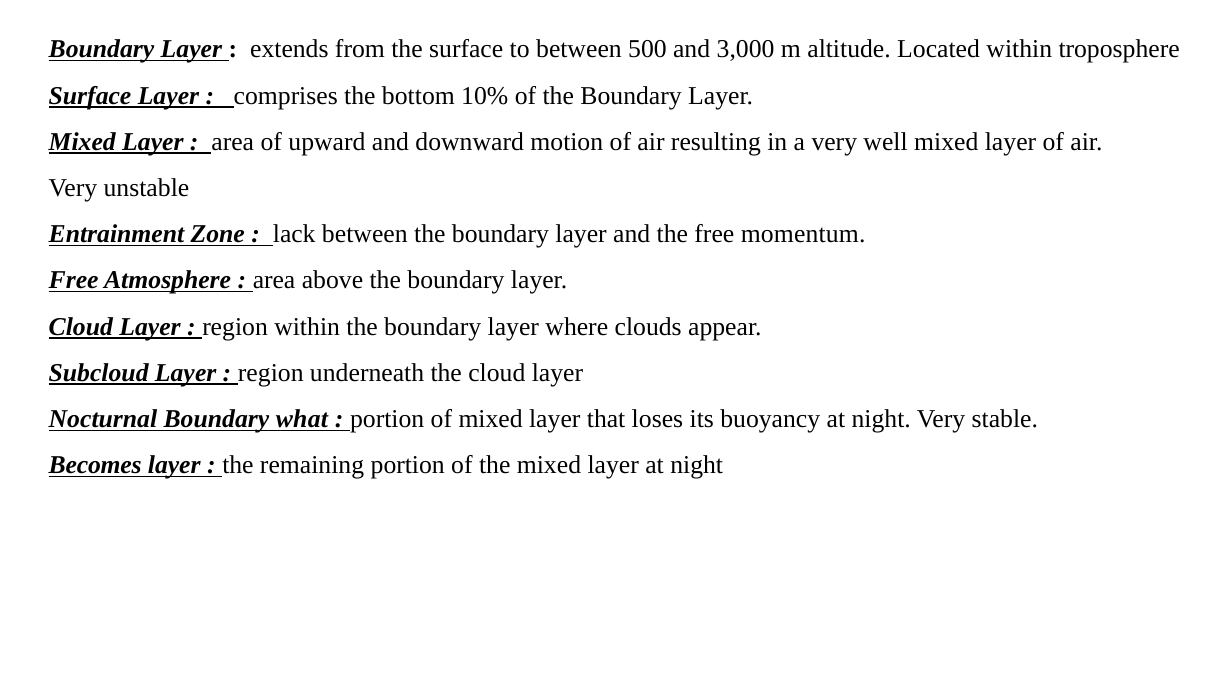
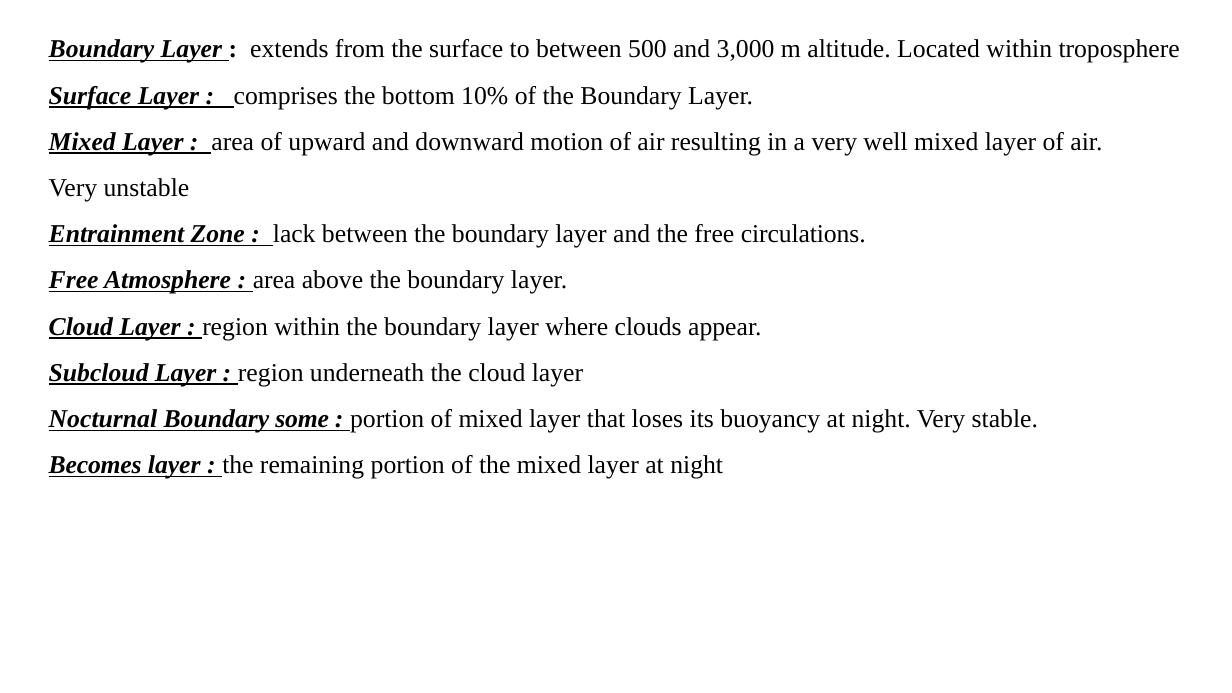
momentum: momentum -> circulations
what: what -> some
